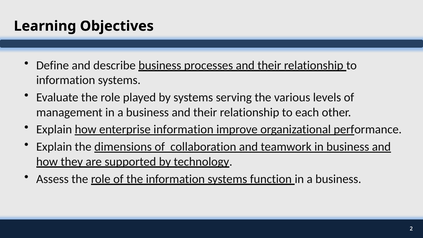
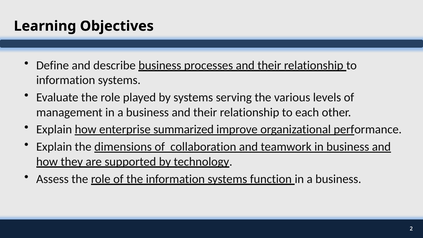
enterprise information: information -> summarized
